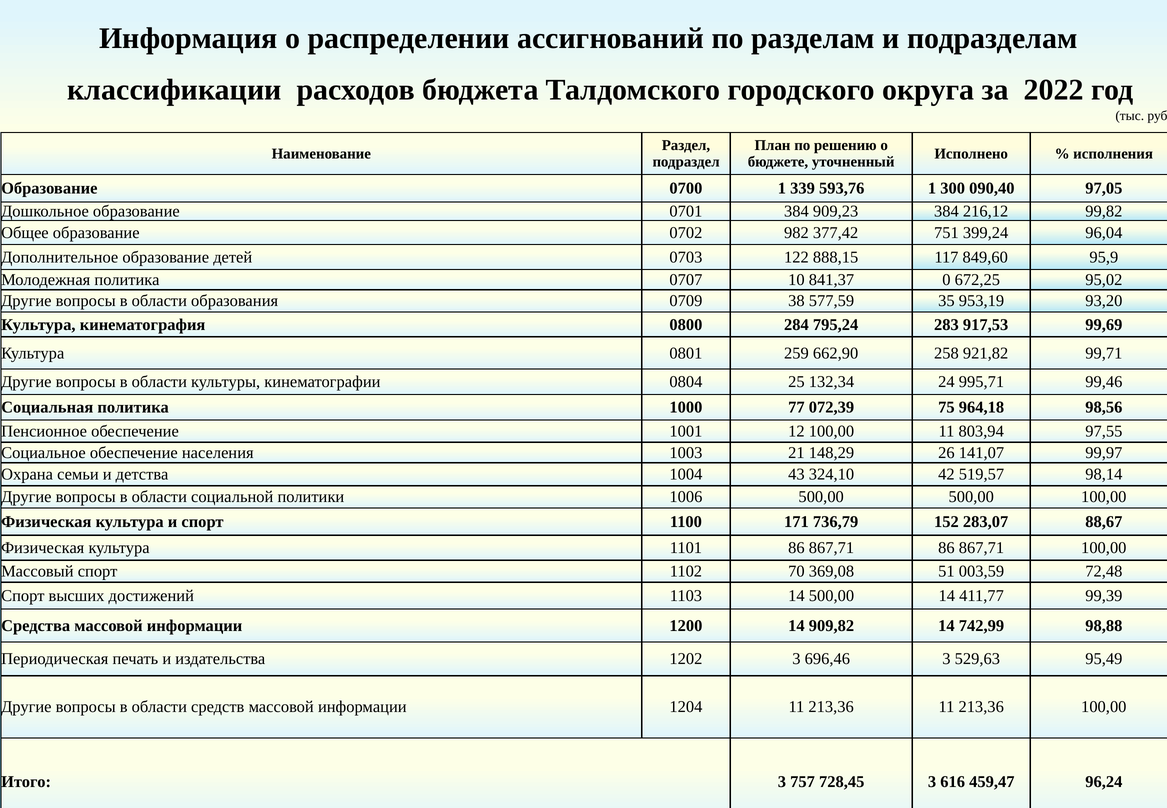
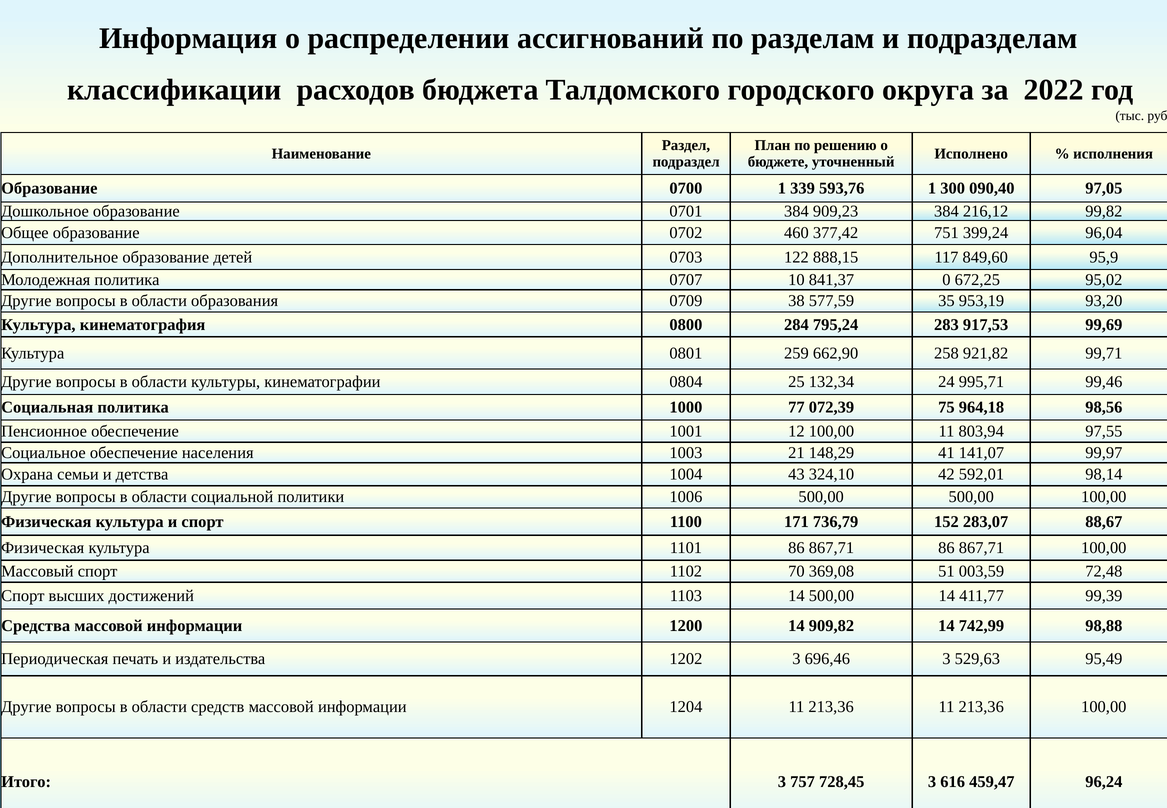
982: 982 -> 460
26: 26 -> 41
519,57: 519,57 -> 592,01
